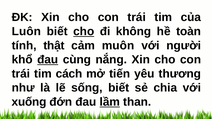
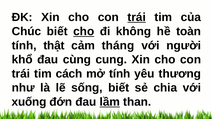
trái at (137, 17) underline: none -> present
Luôn: Luôn -> Chúc
muôn: muôn -> tháng
đau at (48, 60) underline: present -> none
nắng: nắng -> cung
mở tiến: tiến -> tính
